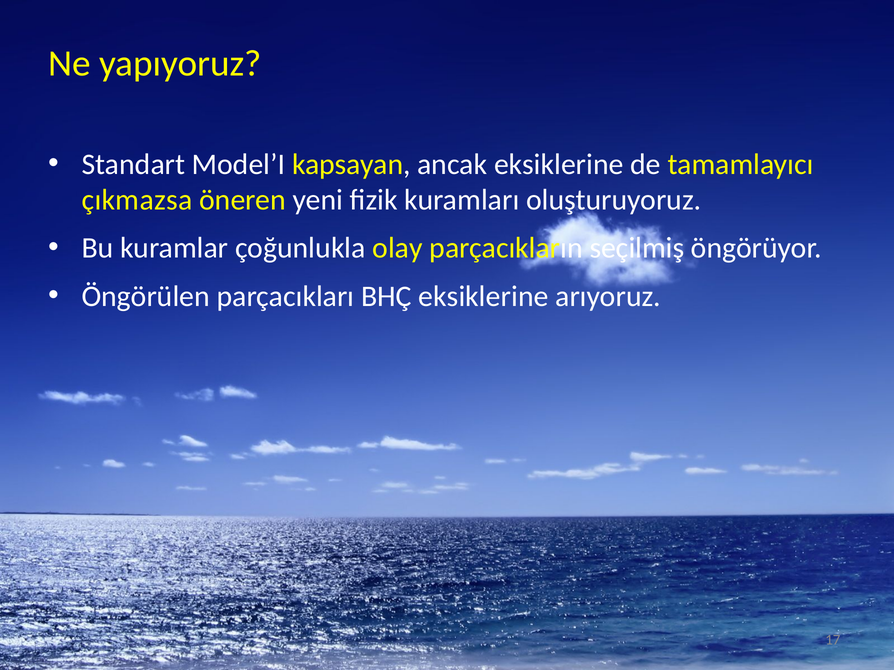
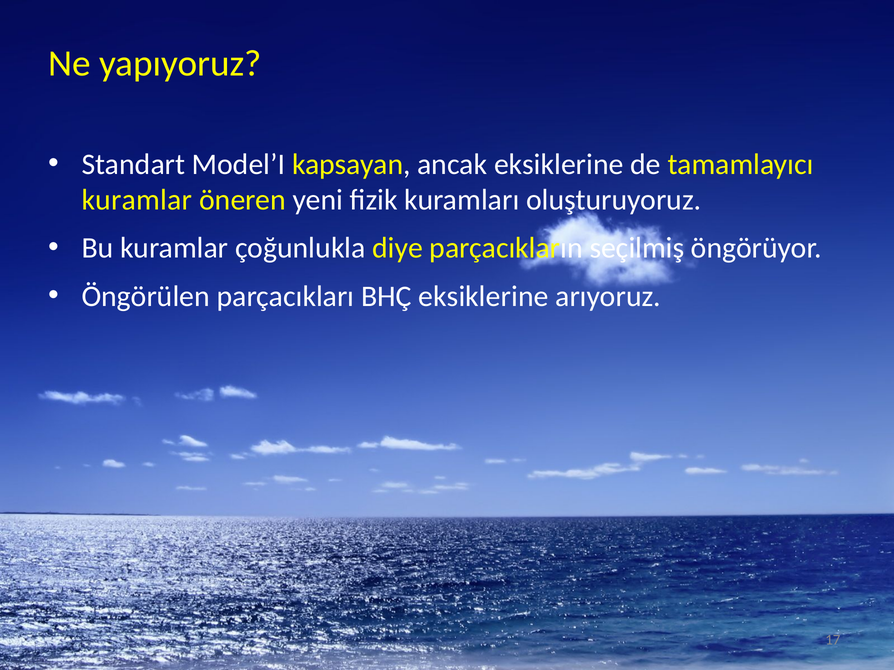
çıkmazsa at (137, 200): çıkmazsa -> kuramlar
olay: olay -> diye
